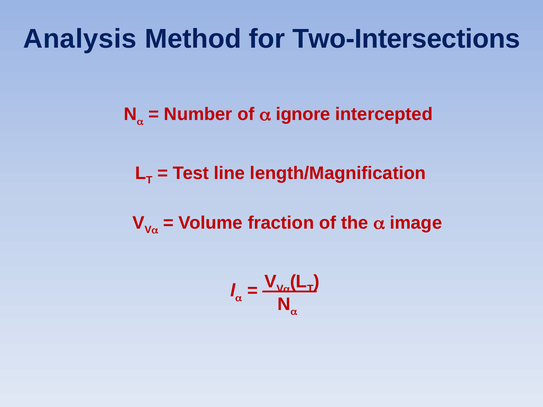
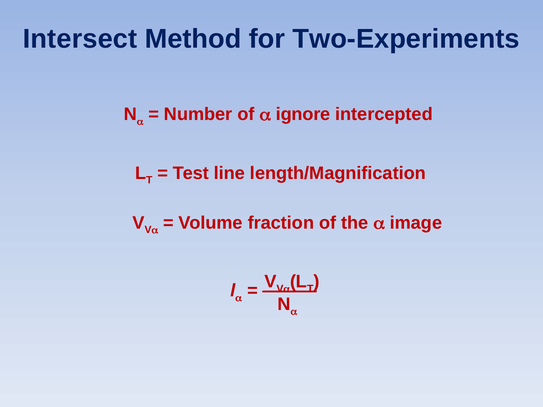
Analysis: Analysis -> Intersect
Two-Intersections: Two-Intersections -> Two-Experiments
